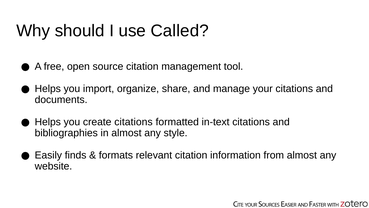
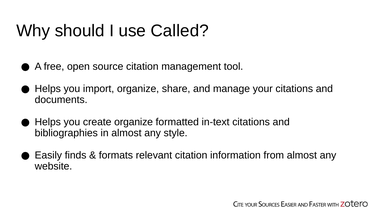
create citations: citations -> organize
